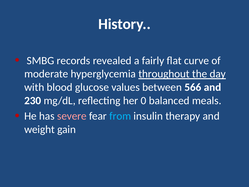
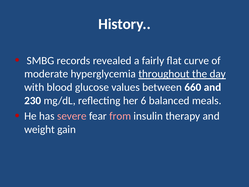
566: 566 -> 660
0: 0 -> 6
from colour: light blue -> pink
